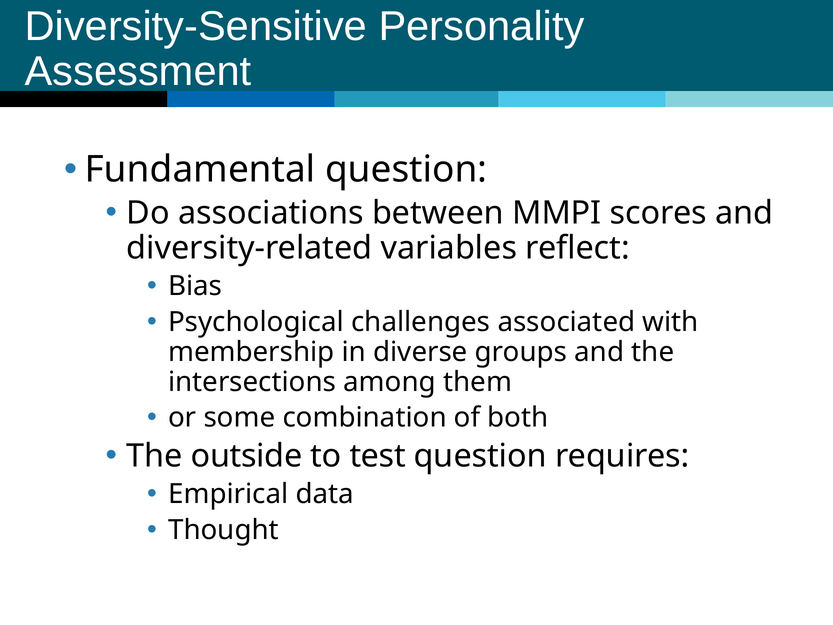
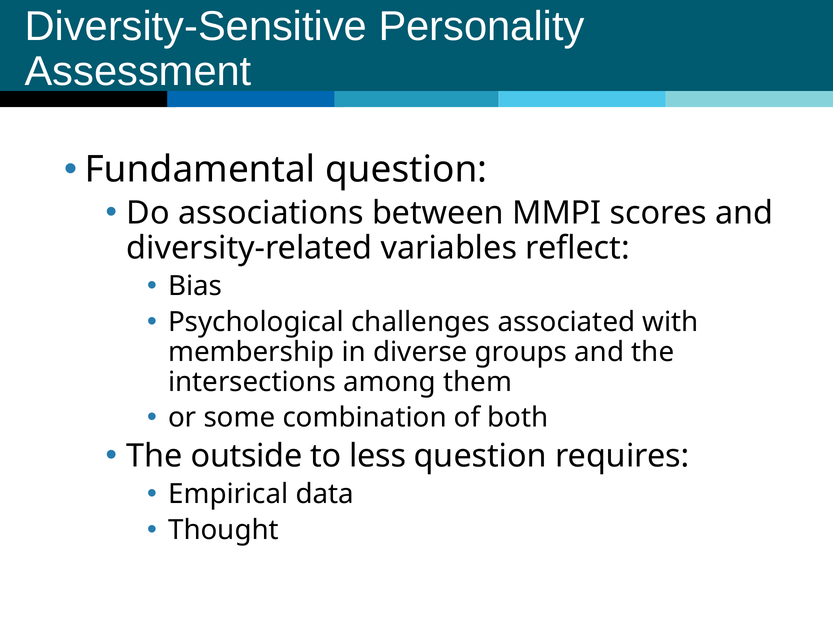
test: test -> less
